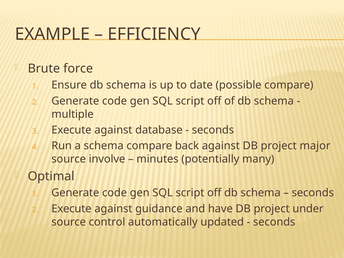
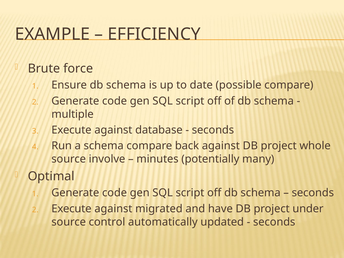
major: major -> whole
guidance: guidance -> migrated
